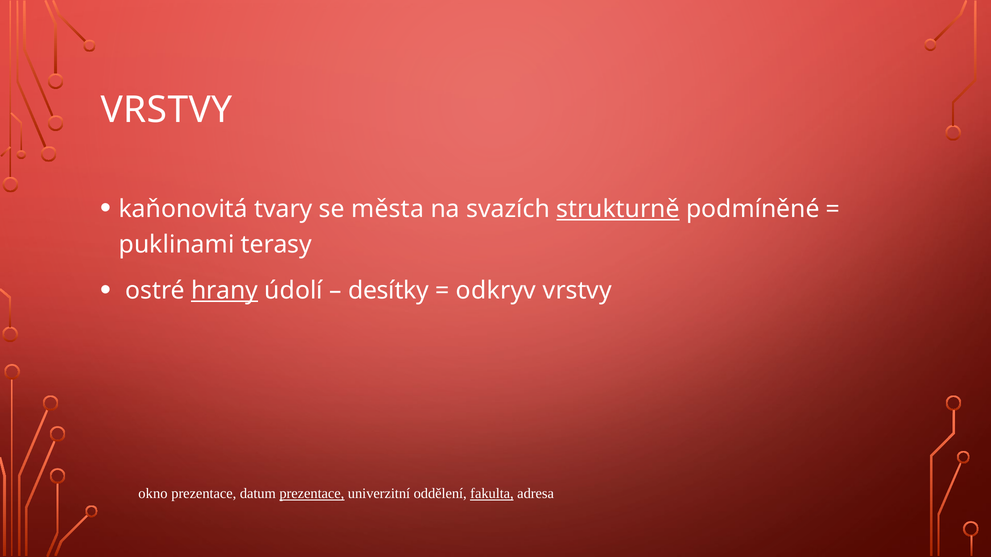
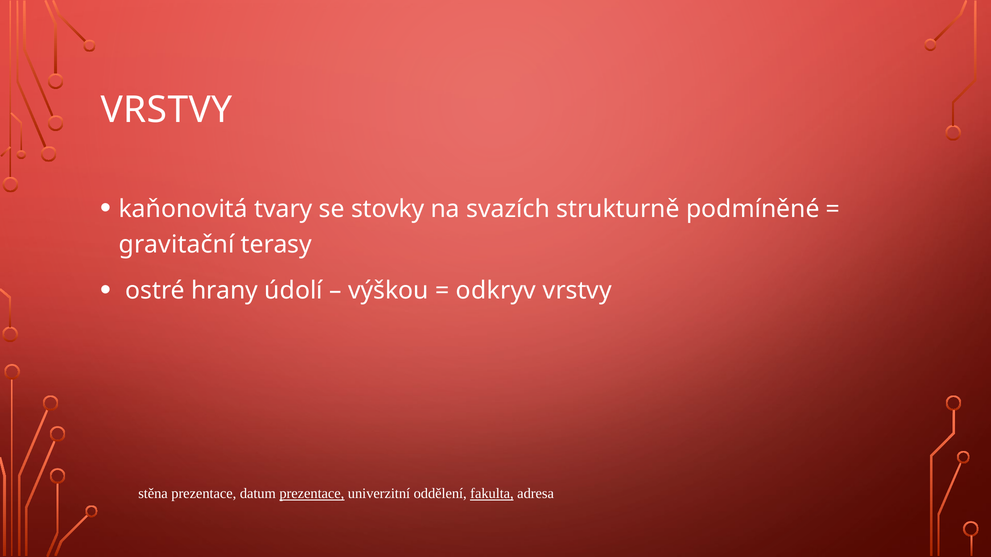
města: města -> stovky
strukturně underline: present -> none
puklinami: puklinami -> gravitační
hrany underline: present -> none
desítky: desítky -> výškou
okno: okno -> stěna
